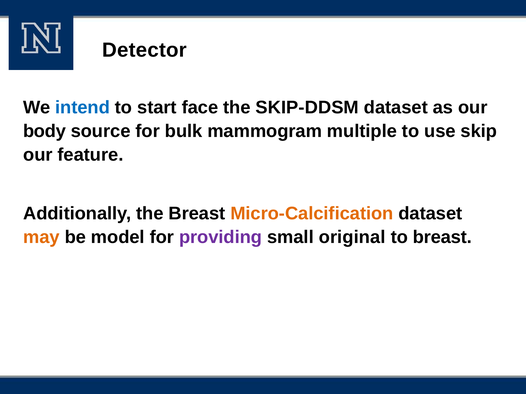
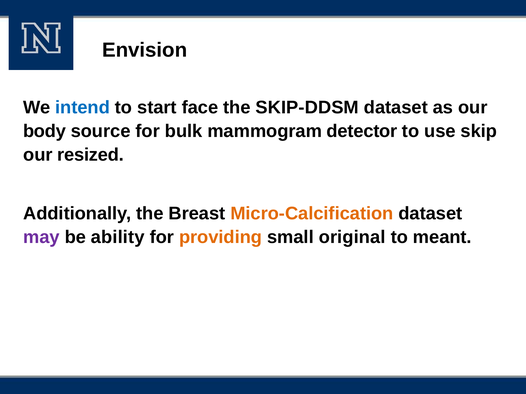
Detector: Detector -> Envision
multiple: multiple -> detector
feature: feature -> resized
may colour: orange -> purple
model: model -> ability
providing colour: purple -> orange
to breast: breast -> meant
